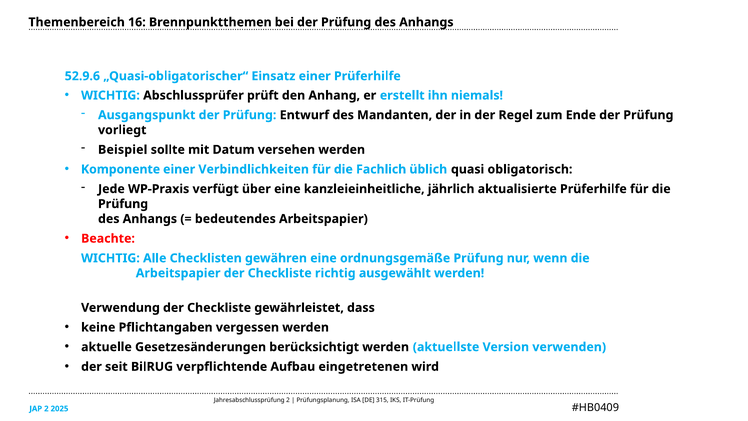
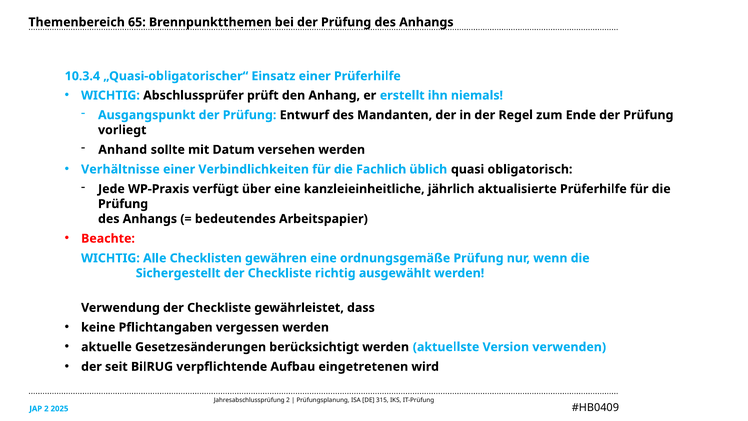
16: 16 -> 65
52.9.6: 52.9.6 -> 10.3.4
Beispiel: Beispiel -> Anhand
Komponente: Komponente -> Verhältnisse
Arbeitspapier at (178, 273): Arbeitspapier -> Sichergestellt
